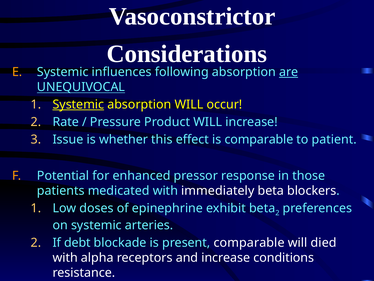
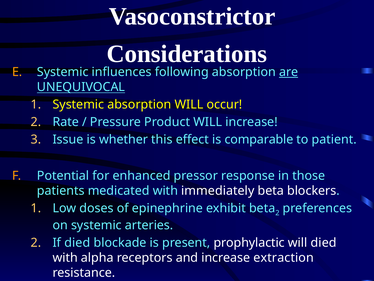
Systemic at (78, 104) underline: present -> none
If debt: debt -> died
present comparable: comparable -> prophylactic
conditions: conditions -> extraction
